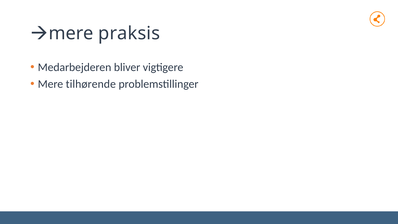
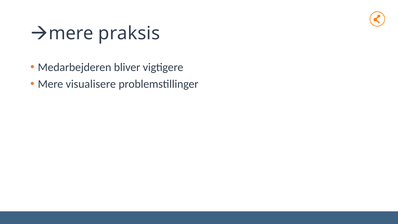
tilhørende: tilhørende -> visualisere
